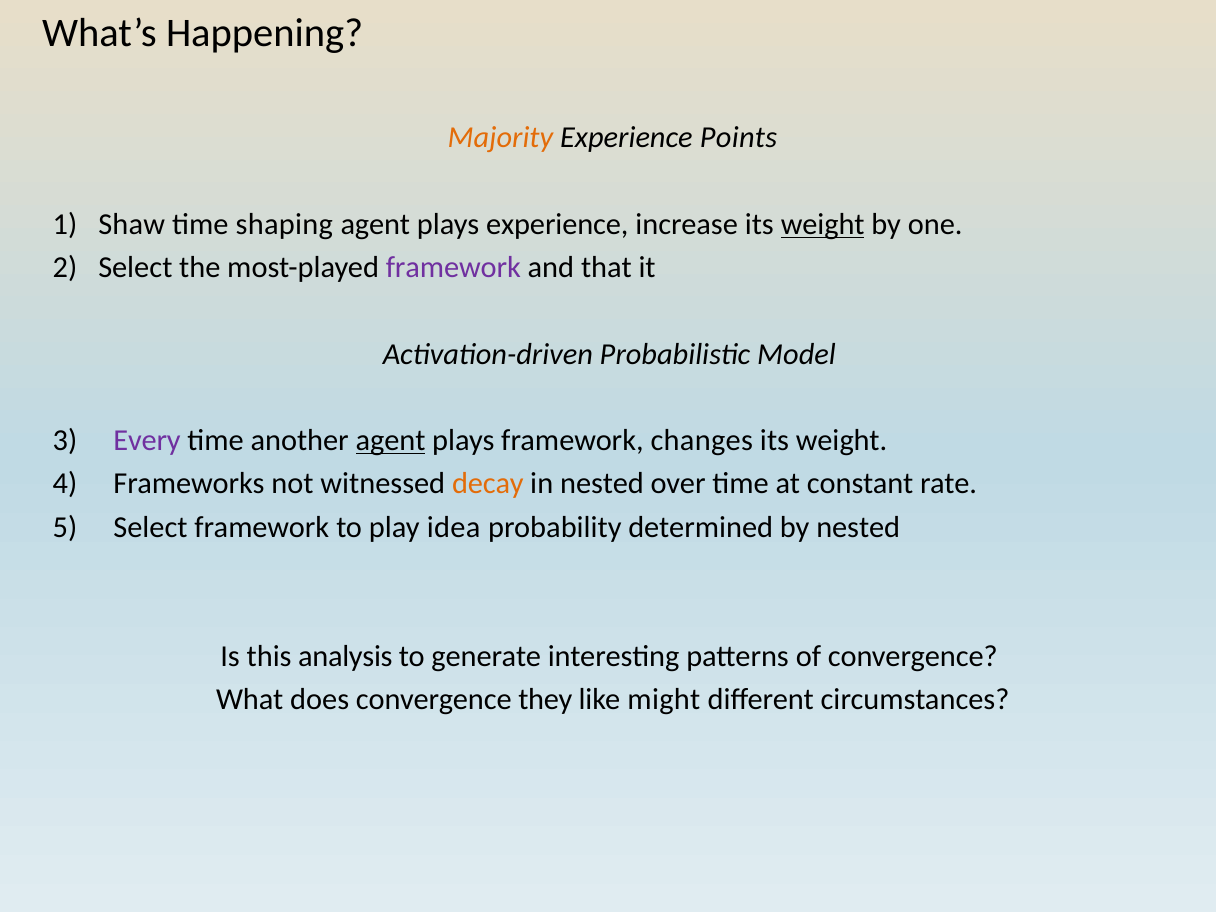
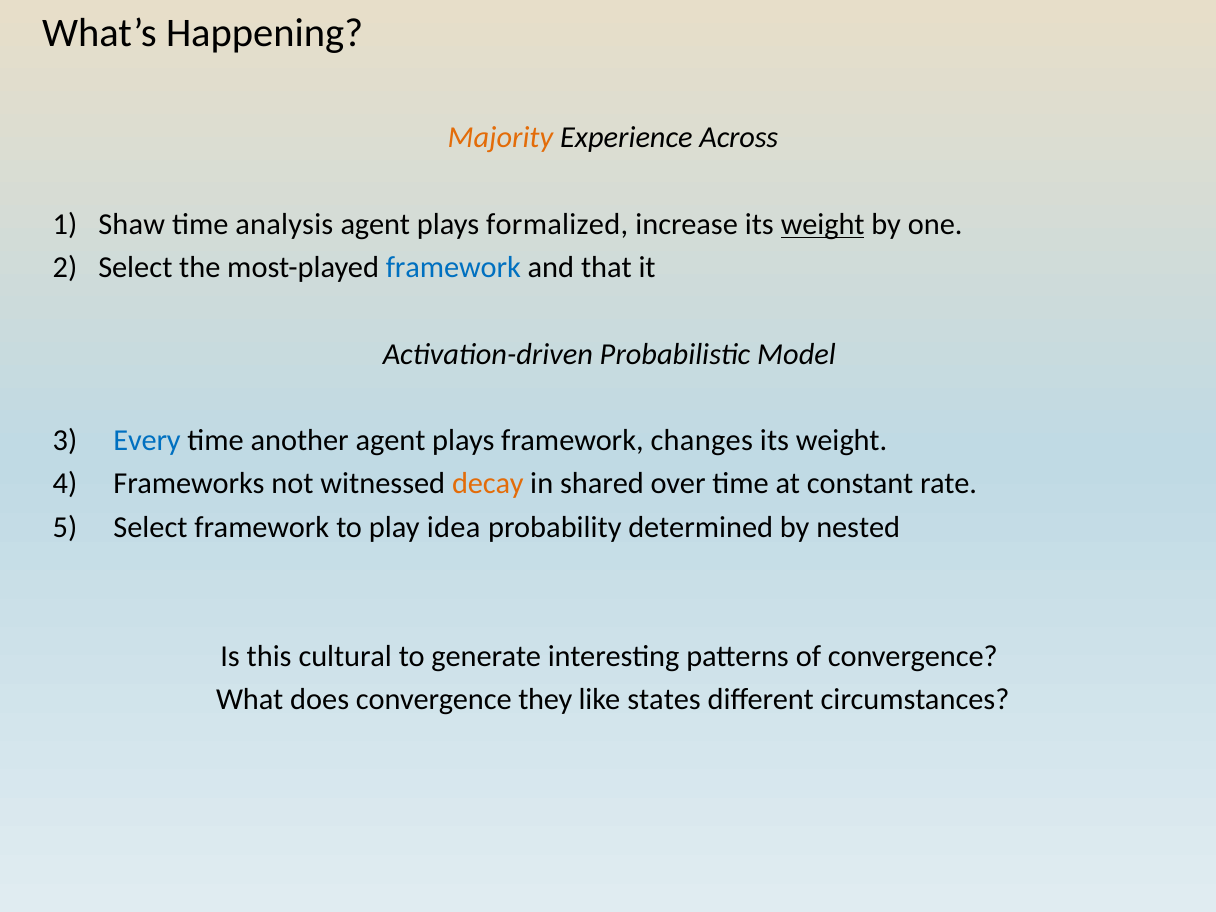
Points: Points -> Across
shaping: shaping -> analysis
plays experience: experience -> formalized
framework at (453, 268) colour: purple -> blue
Every colour: purple -> blue
agent at (391, 441) underline: present -> none
in nested: nested -> shared
analysis: analysis -> cultural
might: might -> states
